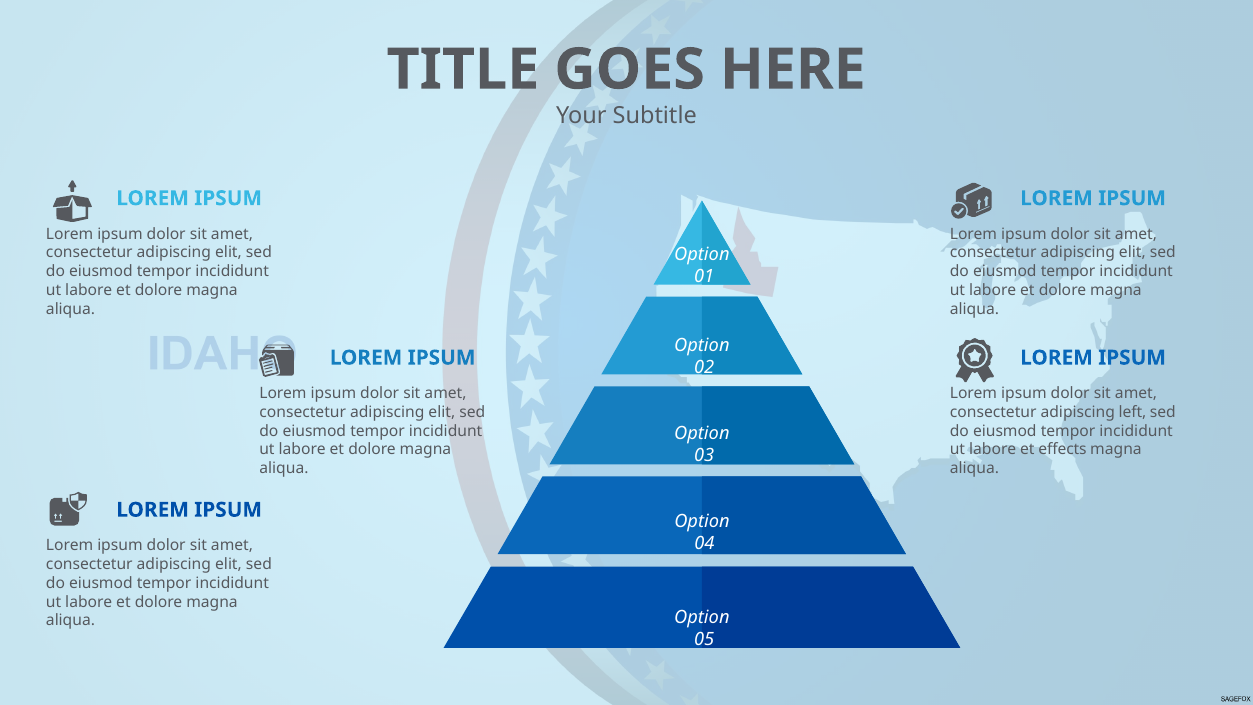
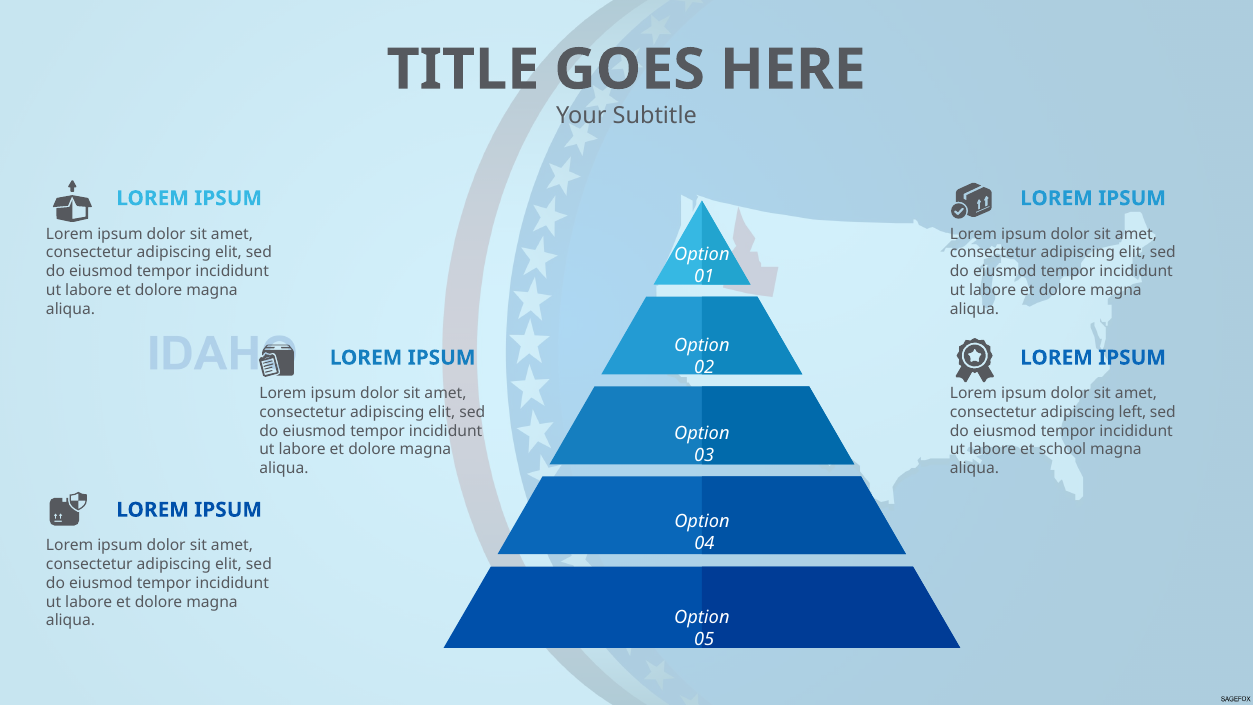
effects: effects -> school
